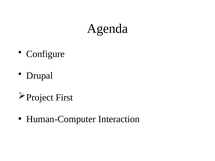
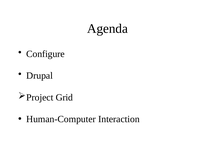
First: First -> Grid
